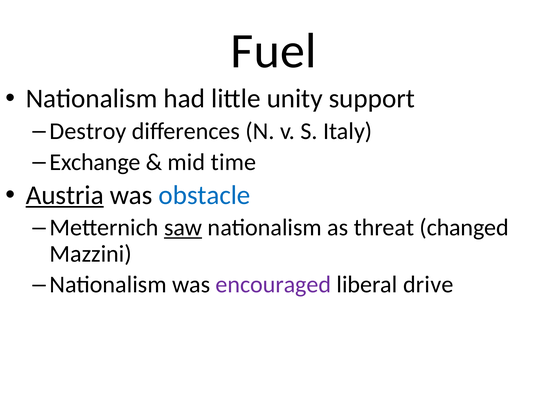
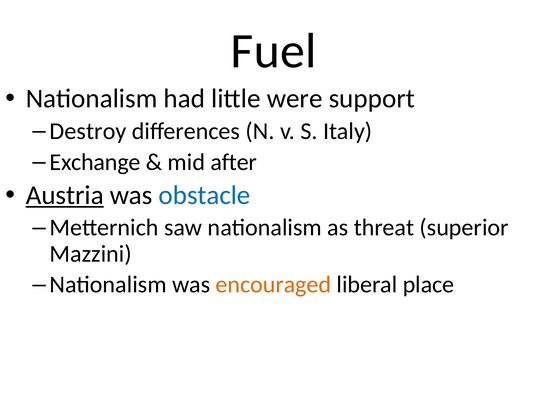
unity: unity -> were
time: time -> after
saw underline: present -> none
changed: changed -> superior
encouraged colour: purple -> orange
drive: drive -> place
